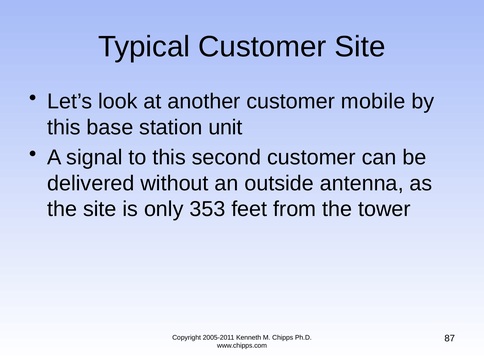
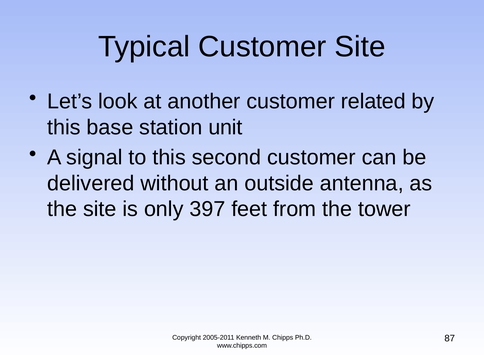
mobile: mobile -> related
353: 353 -> 397
